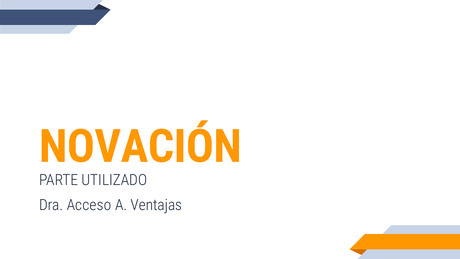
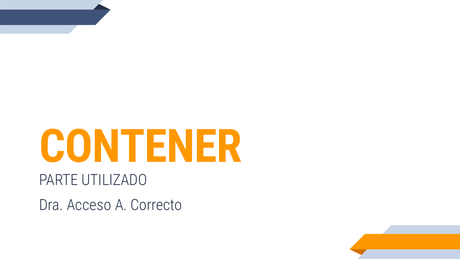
NOVACIÓN: NOVACIÓN -> CONTENER
Ventajas: Ventajas -> Correcto
